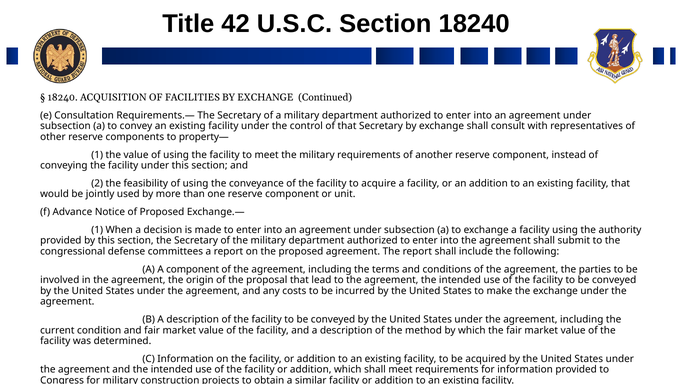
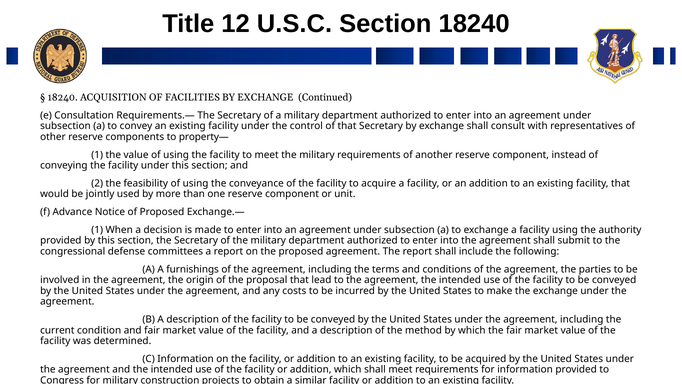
42: 42 -> 12
A component: component -> furnishings
